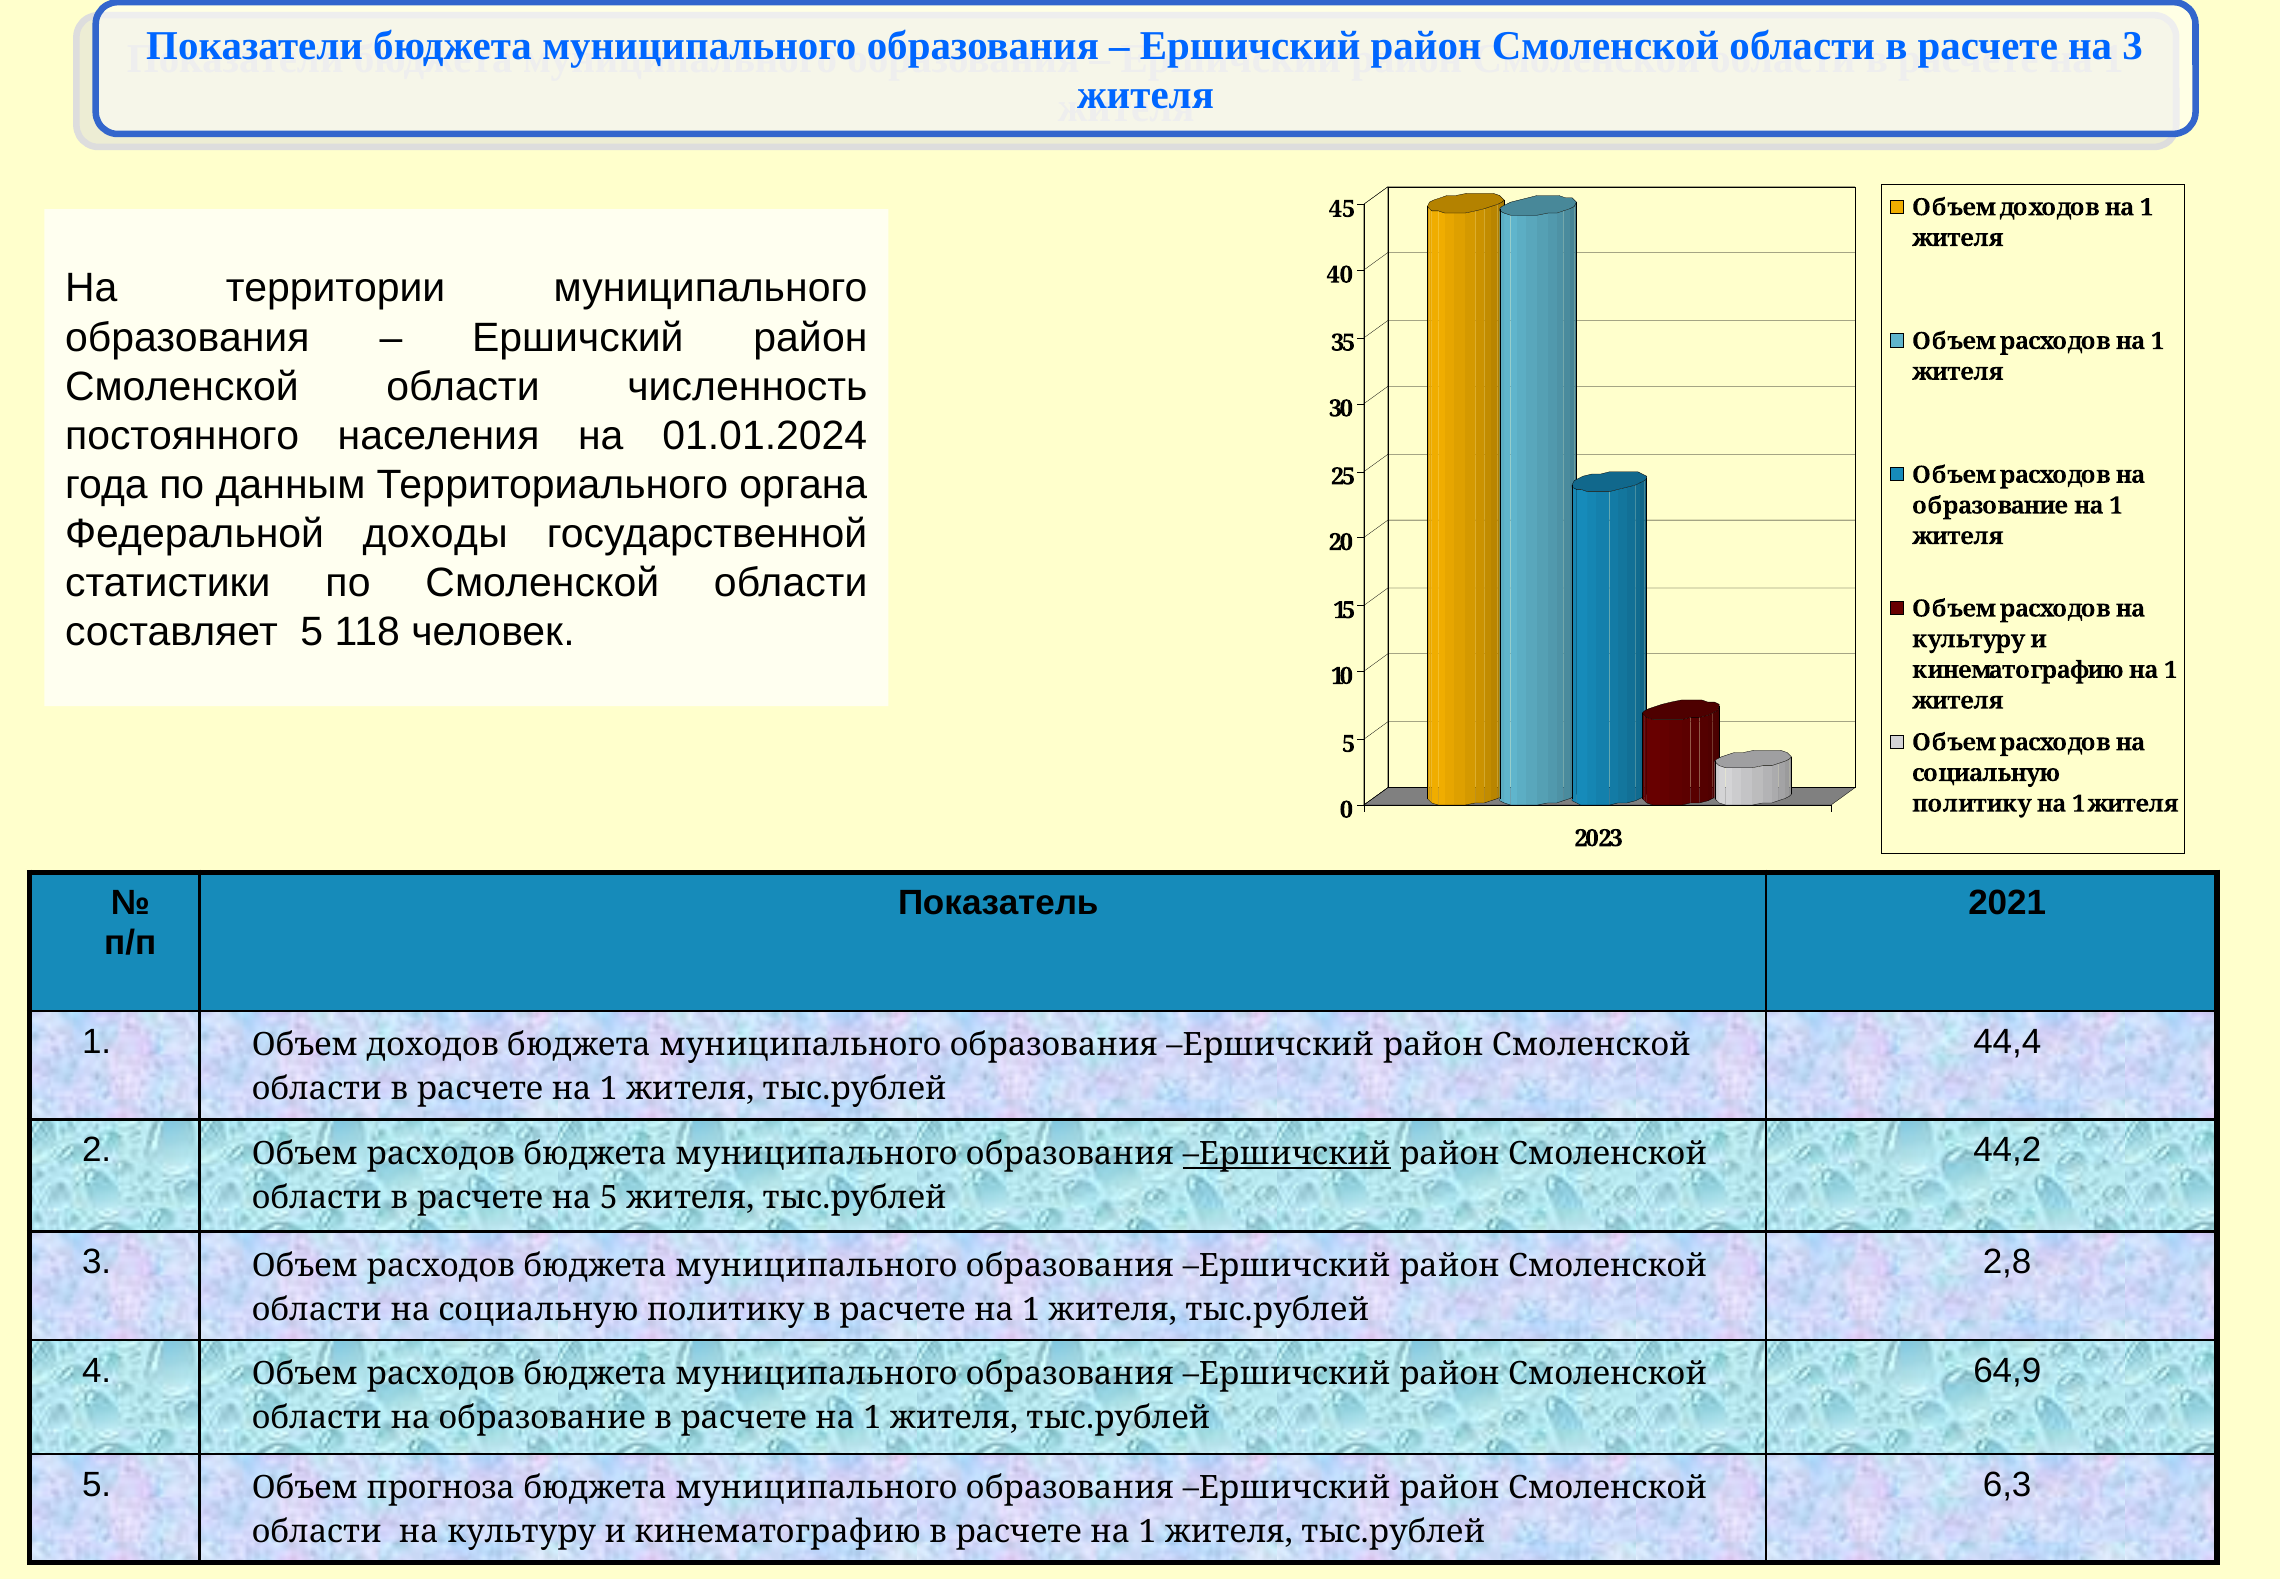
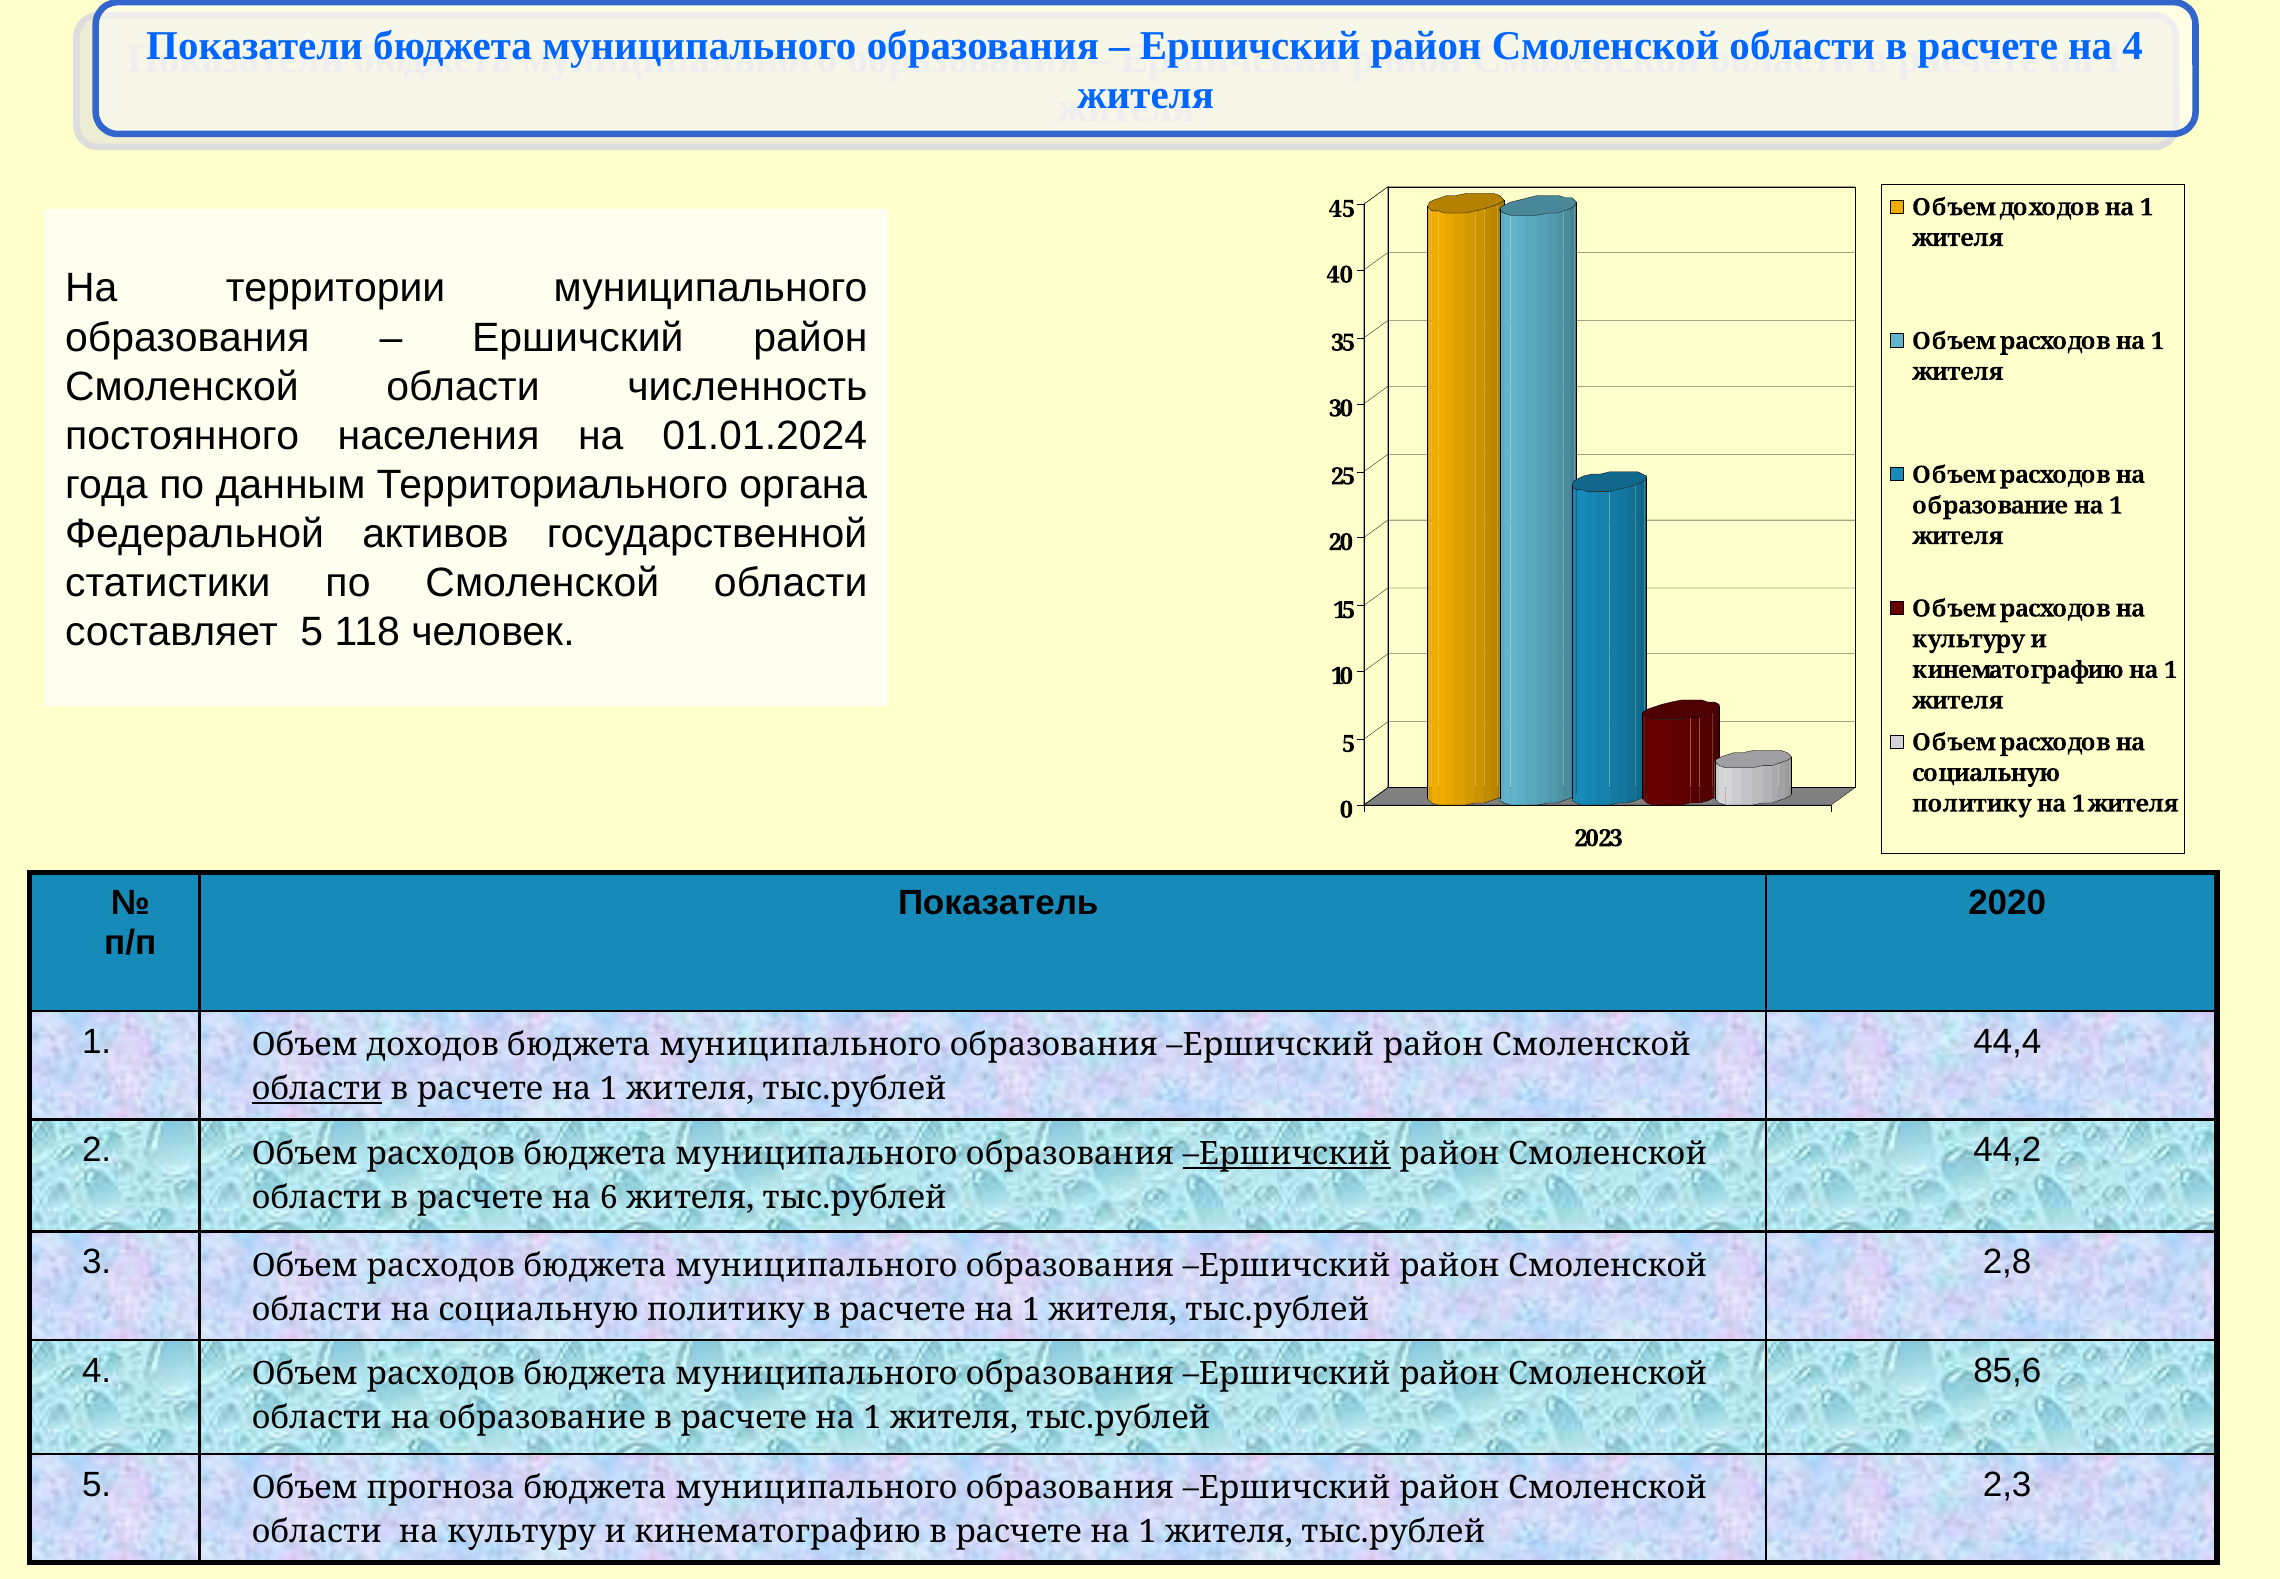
3 at (2133, 46): 3 -> 4
доходы: доходы -> активов
2021: 2021 -> 2020
области at (317, 1089) underline: none -> present
на 5: 5 -> 6
64,9: 64,9 -> 85,6
6,3: 6,3 -> 2,3
